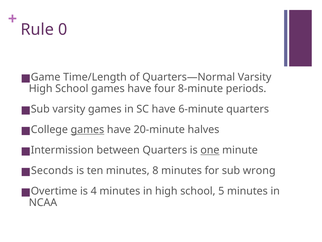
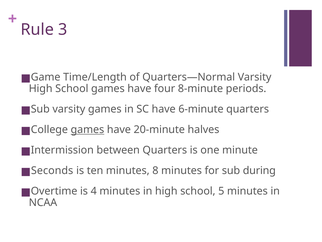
0: 0 -> 3
one underline: present -> none
wrong: wrong -> during
